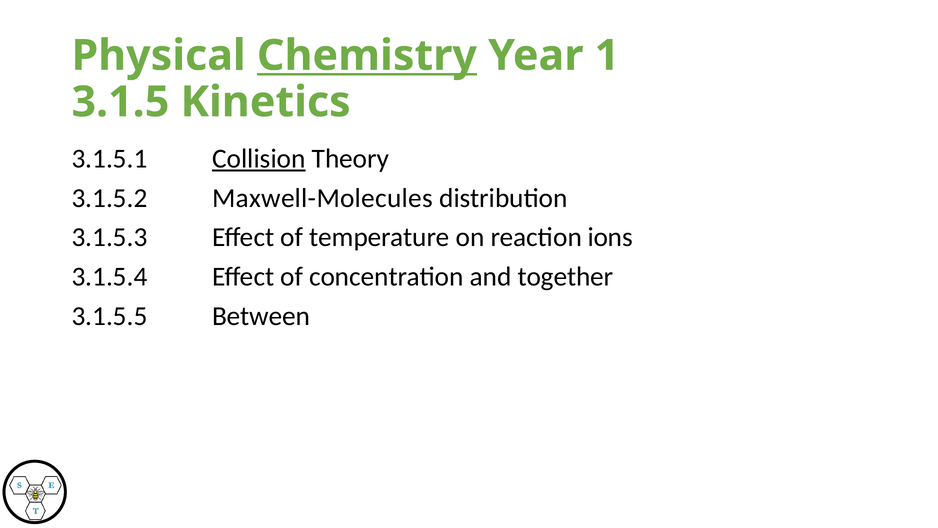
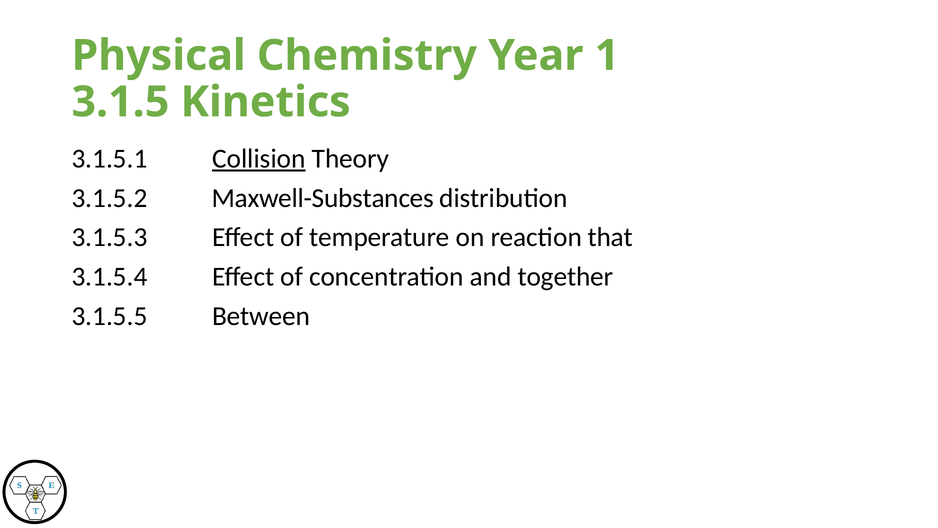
Chemistry underline: present -> none
Maxwell-Molecules: Maxwell-Molecules -> Maxwell-Substances
ions: ions -> that
